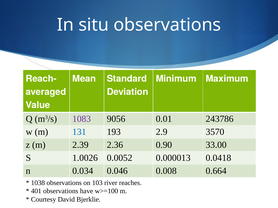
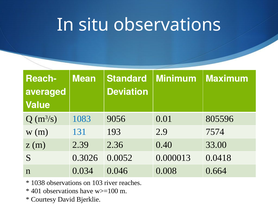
1083 colour: purple -> blue
243786: 243786 -> 805596
3570: 3570 -> 7574
0.90: 0.90 -> 0.40
1.0026: 1.0026 -> 0.3026
